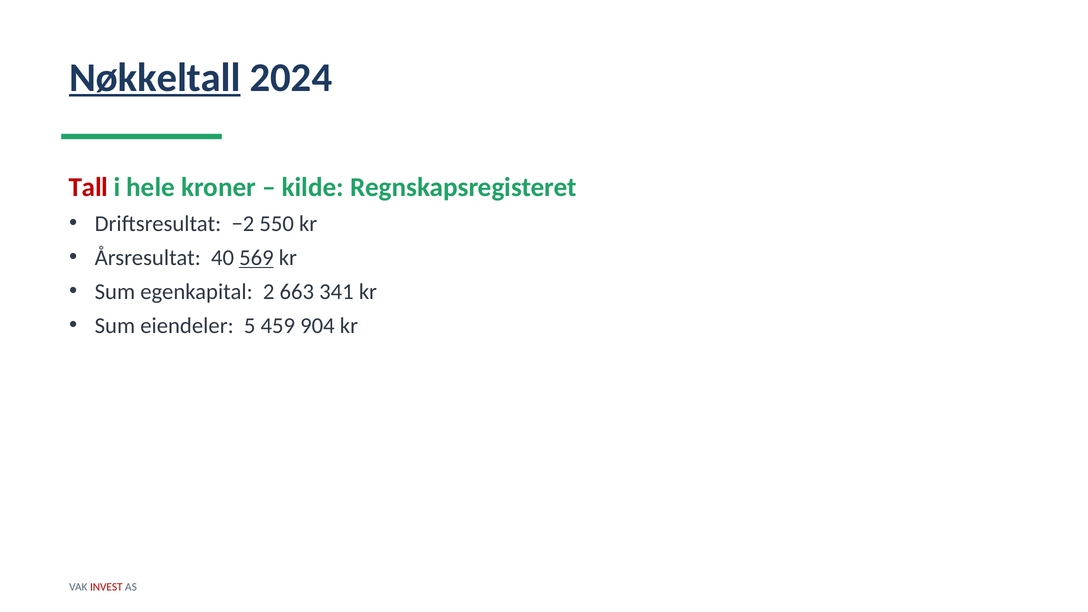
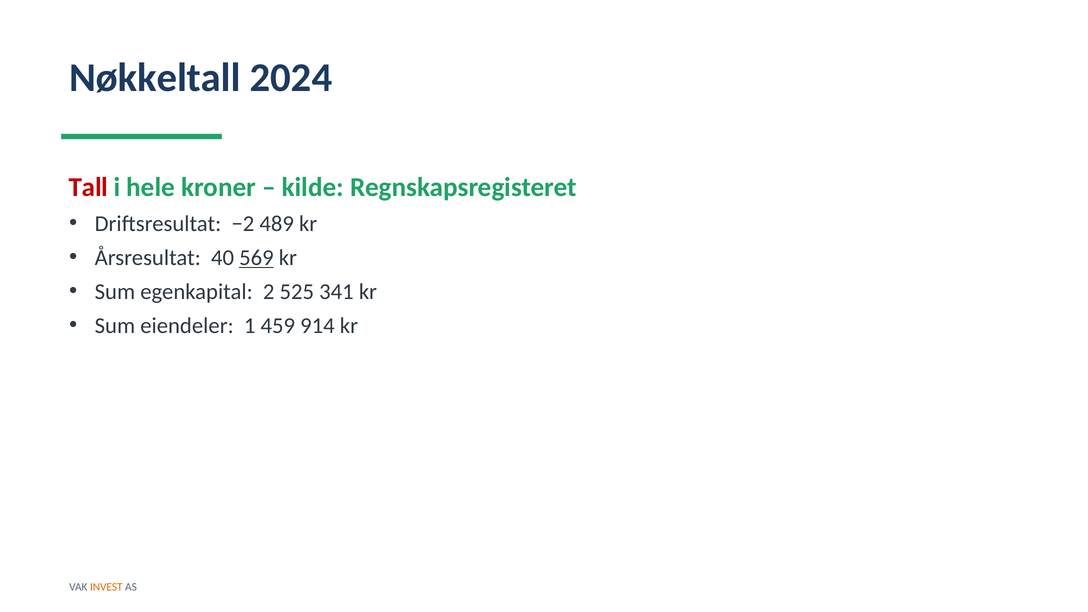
Nøkkeltall underline: present -> none
550: 550 -> 489
663: 663 -> 525
5: 5 -> 1
904: 904 -> 914
INVEST colour: red -> orange
